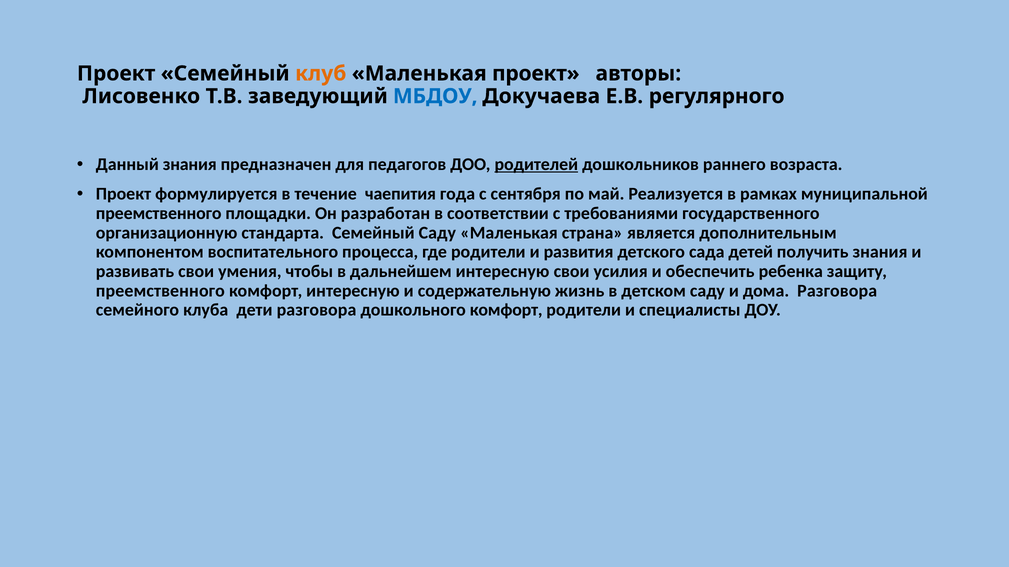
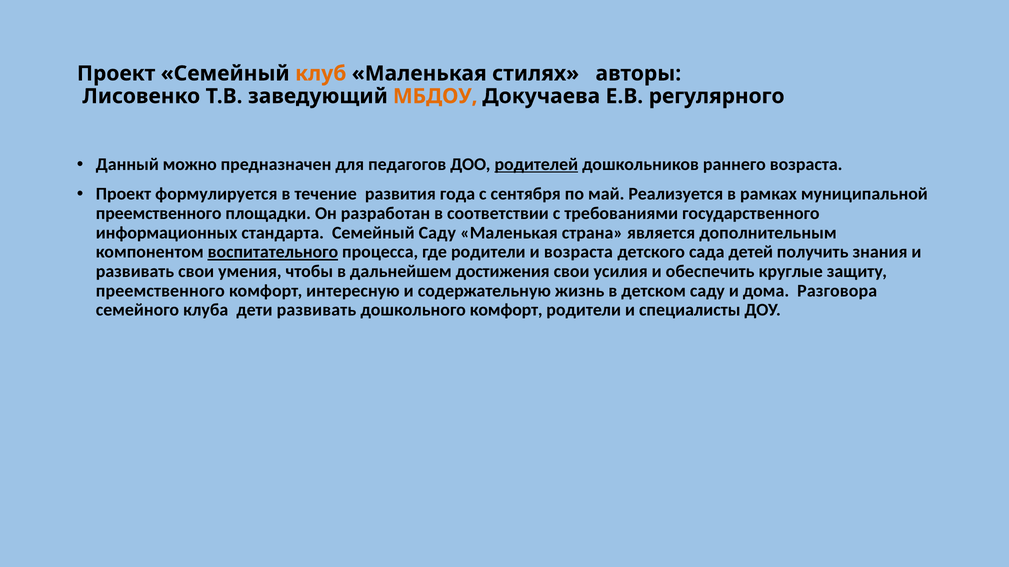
Маленькая проект: проект -> стилях
МБДОУ colour: blue -> orange
Данный знания: знания -> можно
чаепития: чаепития -> развития
организационную: организационную -> информационных
воспитательного underline: none -> present
и развития: развития -> возраста
дальнейшем интересную: интересную -> достижения
ребенка: ребенка -> круглые
дети разговора: разговора -> развивать
